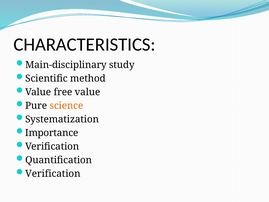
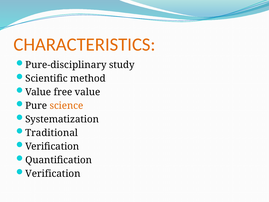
CHARACTERISTICS colour: black -> orange
Main-disciplinary: Main-disciplinary -> Pure-disciplinary
Importance: Importance -> Traditional
